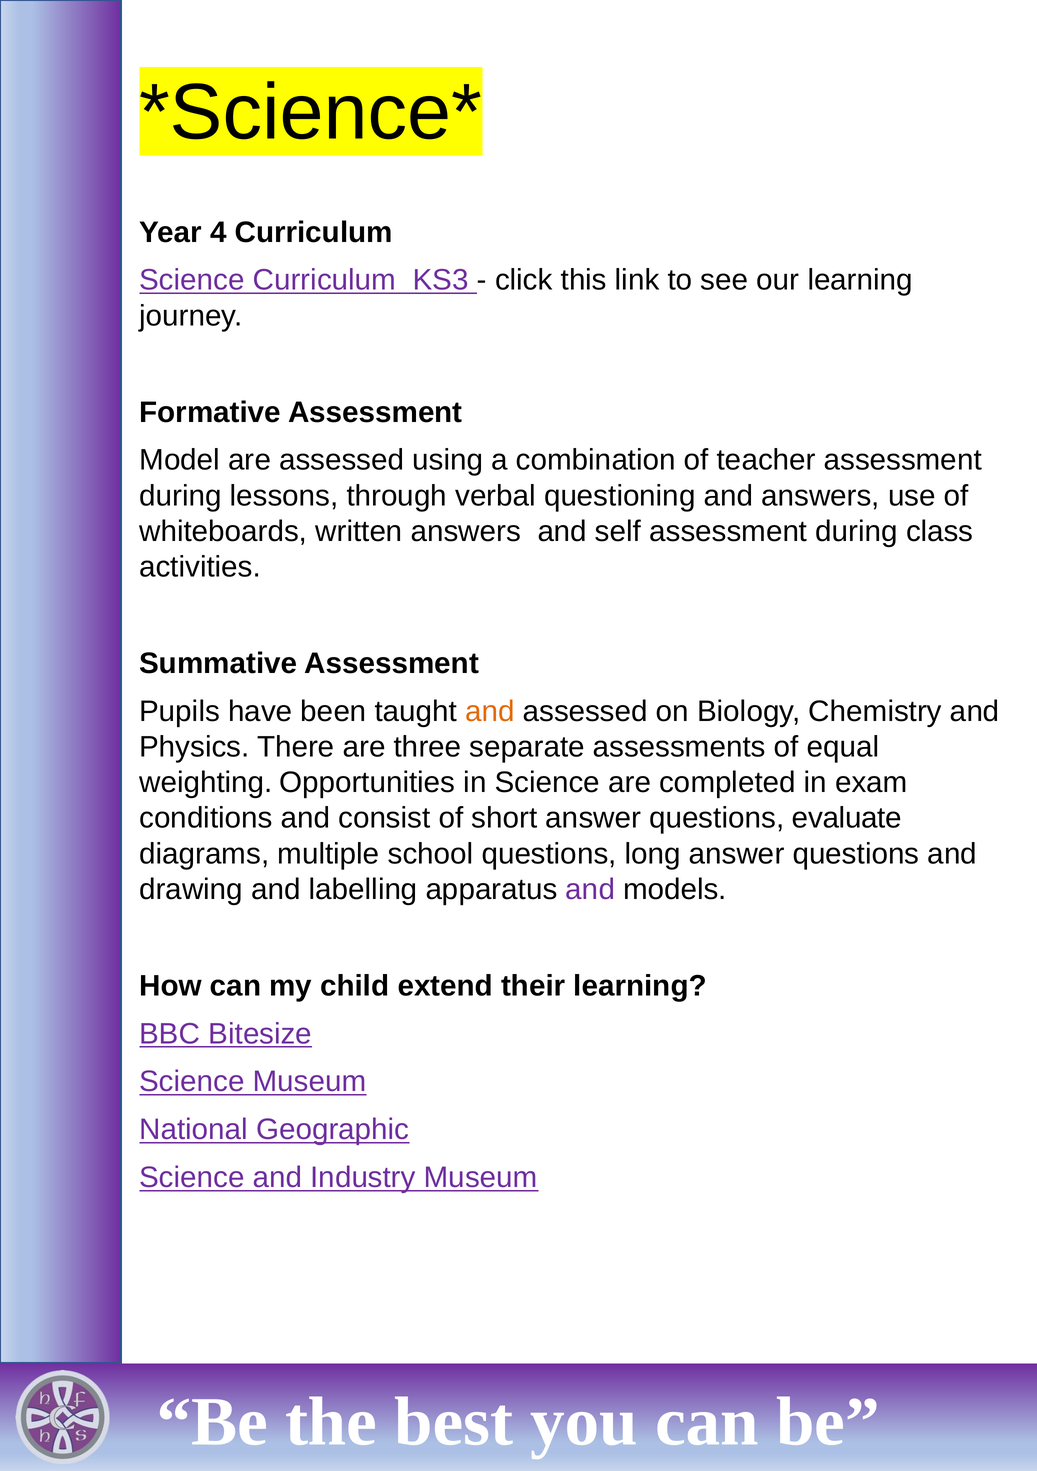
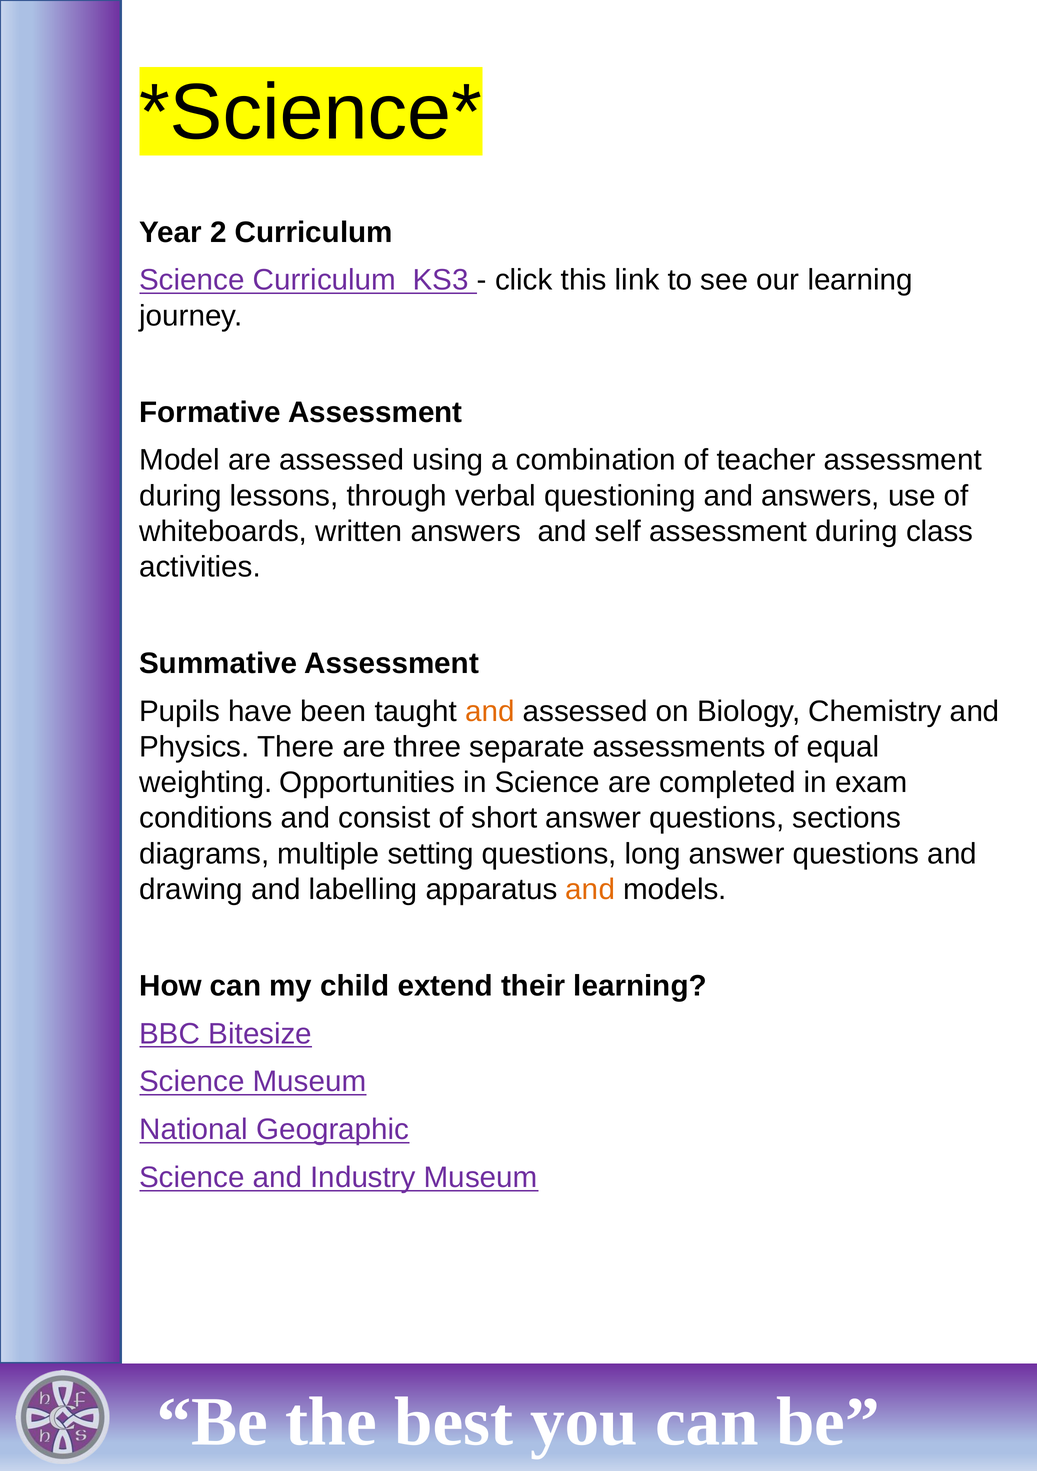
4: 4 -> 2
evaluate: evaluate -> sections
school: school -> setting
and at (590, 890) colour: purple -> orange
